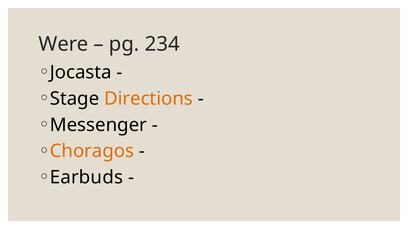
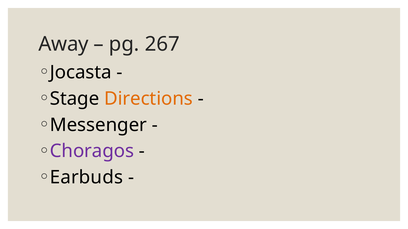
Were: Were -> Away
234: 234 -> 267
Choragos colour: orange -> purple
